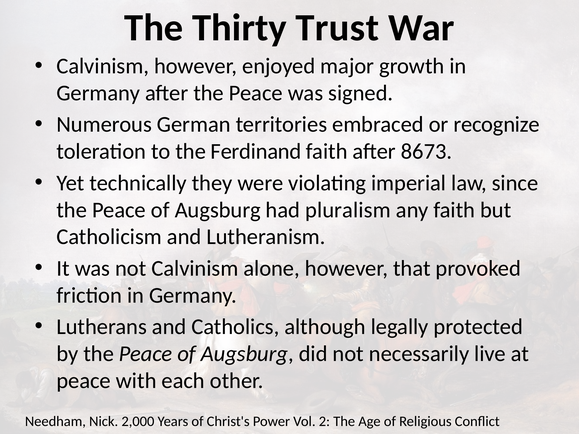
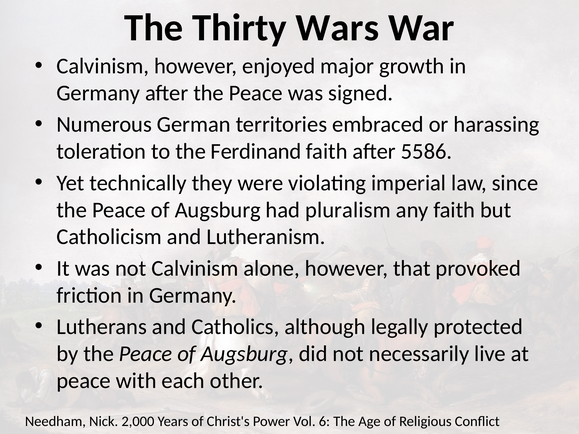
Trust: Trust -> Wars
recognize: recognize -> harassing
8673: 8673 -> 5586
2: 2 -> 6
